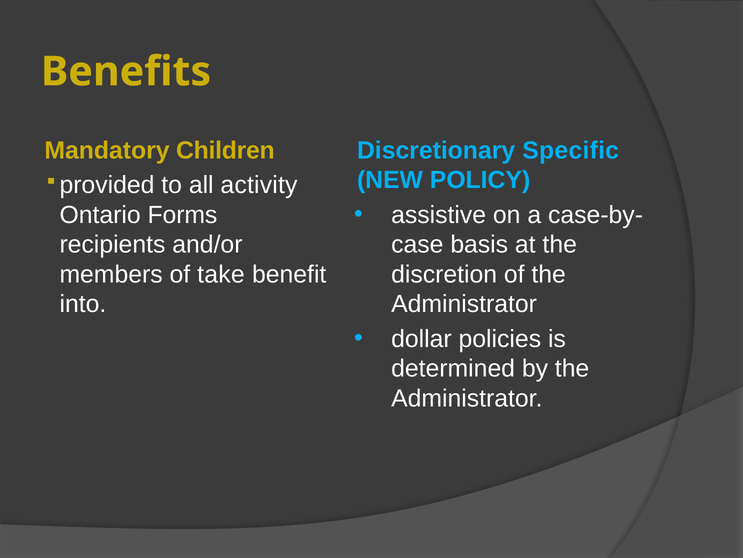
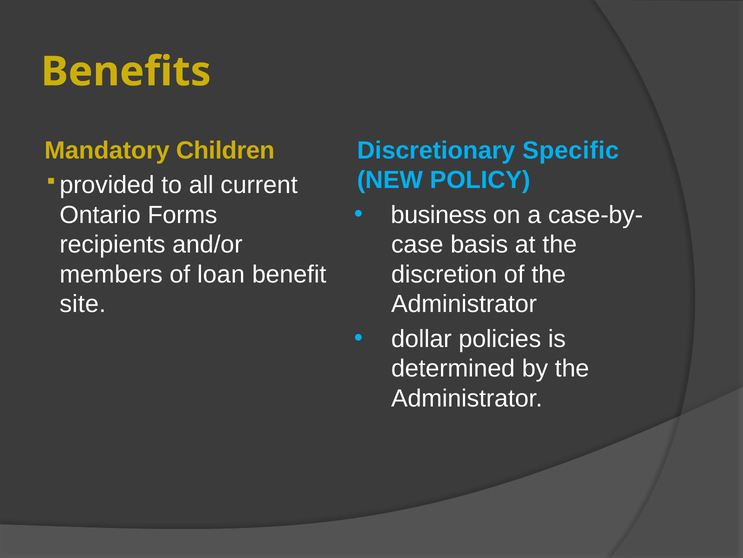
activity: activity -> current
assistive: assistive -> business
take: take -> loan
into: into -> site
